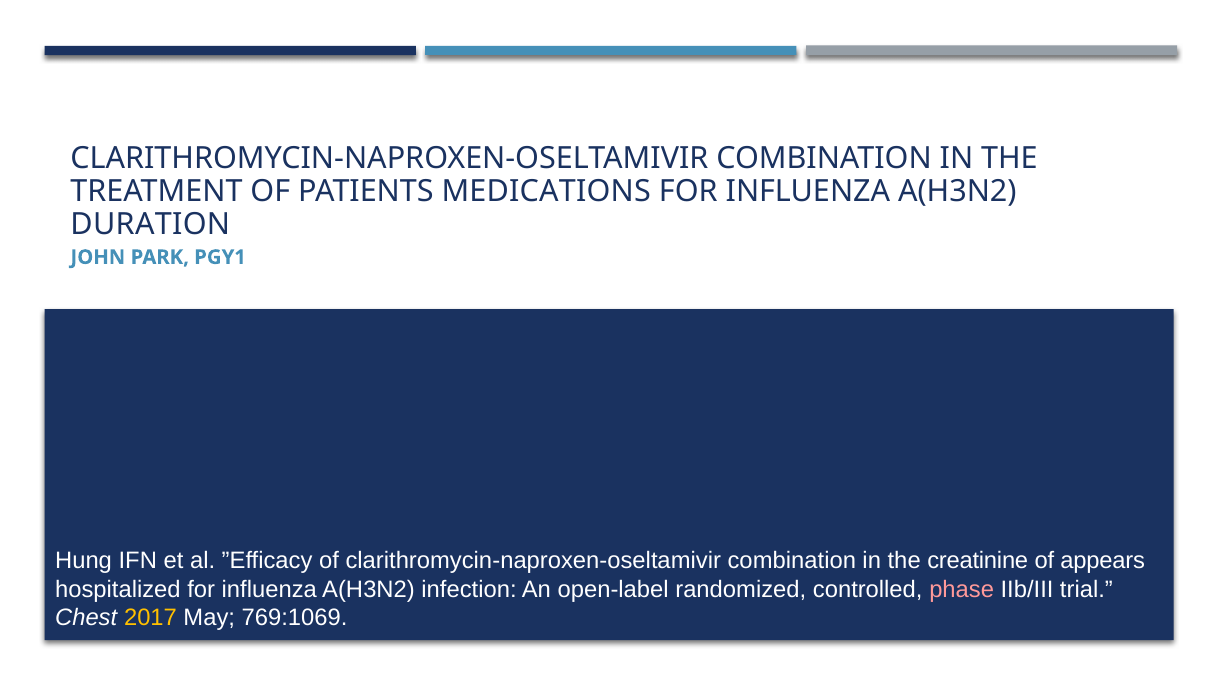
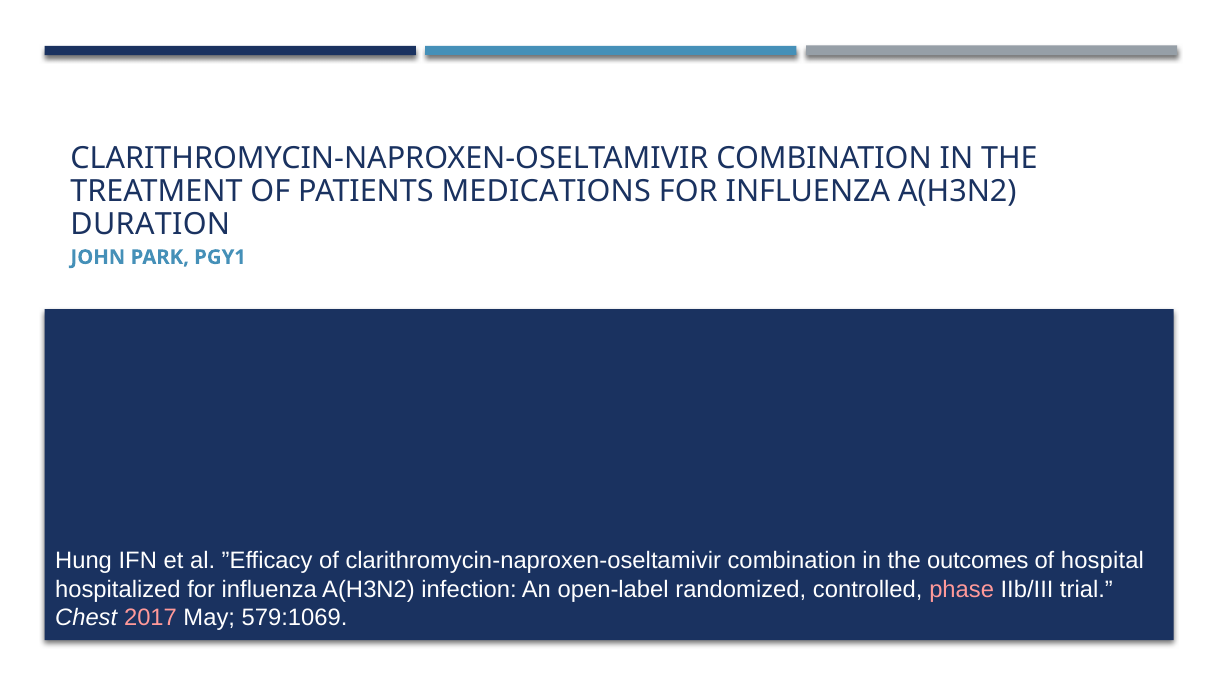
creatinine: creatinine -> outcomes
appears: appears -> hospital
2017 colour: yellow -> pink
769:1069: 769:1069 -> 579:1069
